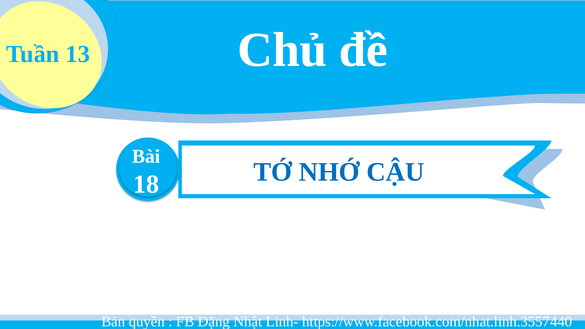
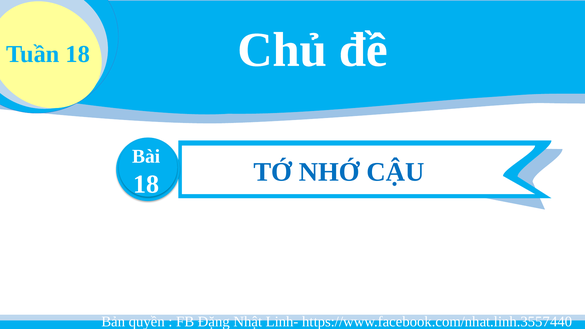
Tuần 13: 13 -> 18
